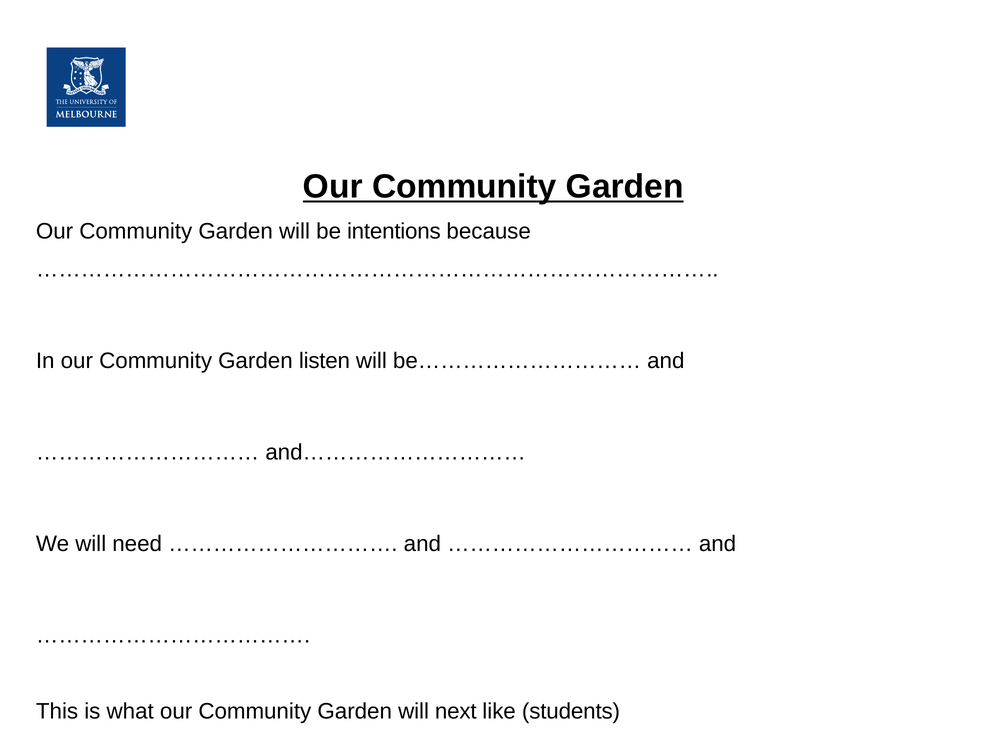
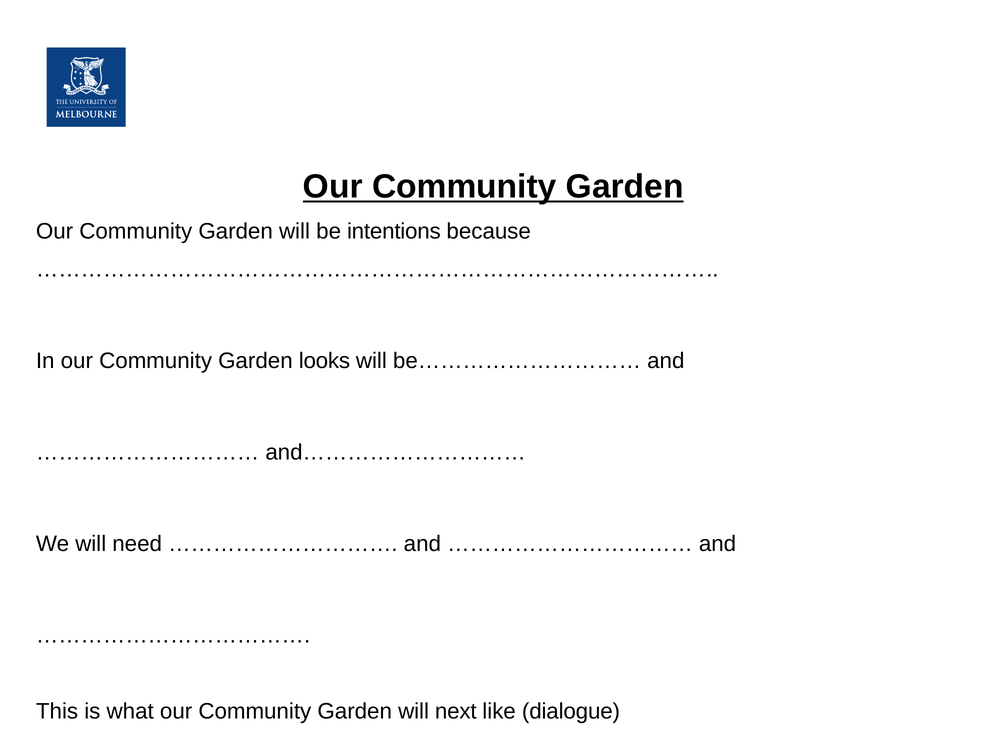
listen: listen -> looks
students: students -> dialogue
